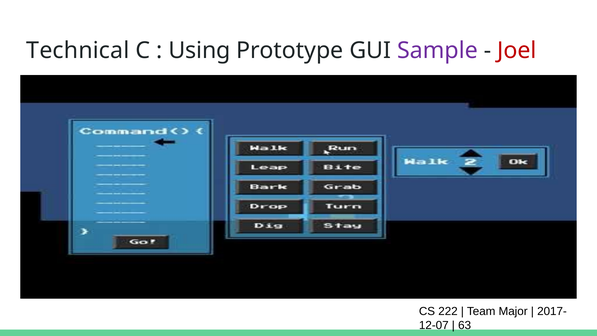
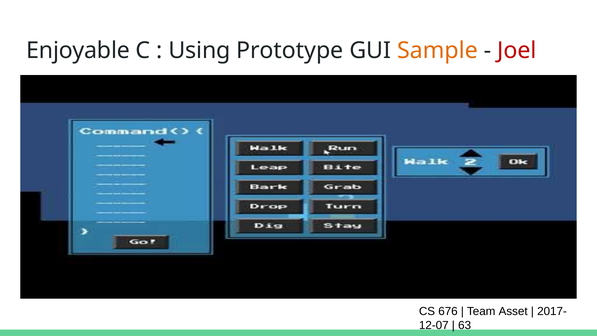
Technical: Technical -> Enjoyable
Sample colour: purple -> orange
222: 222 -> 676
Major: Major -> Asset
